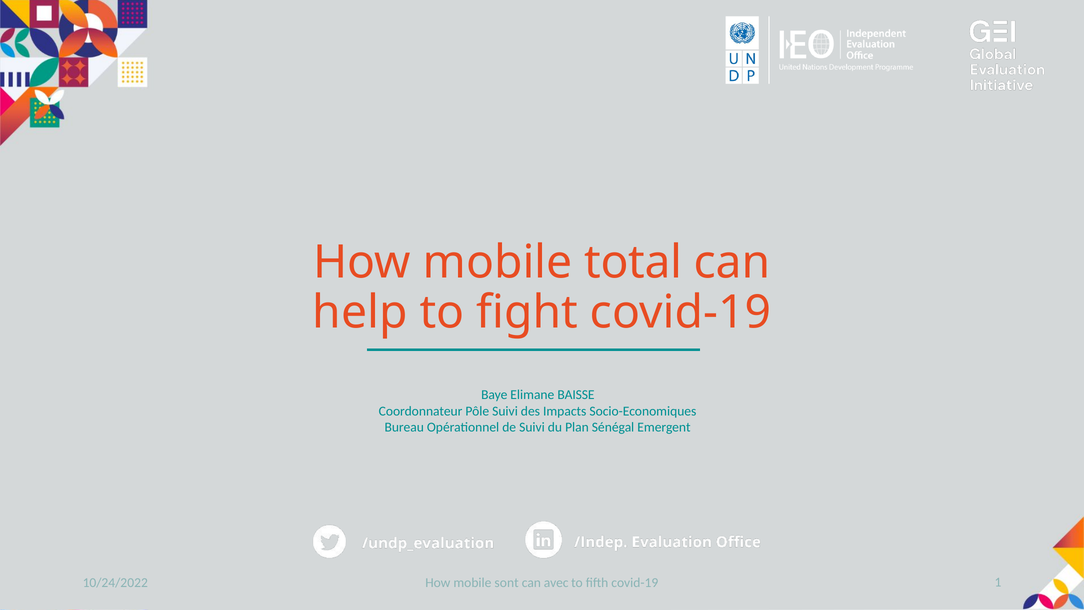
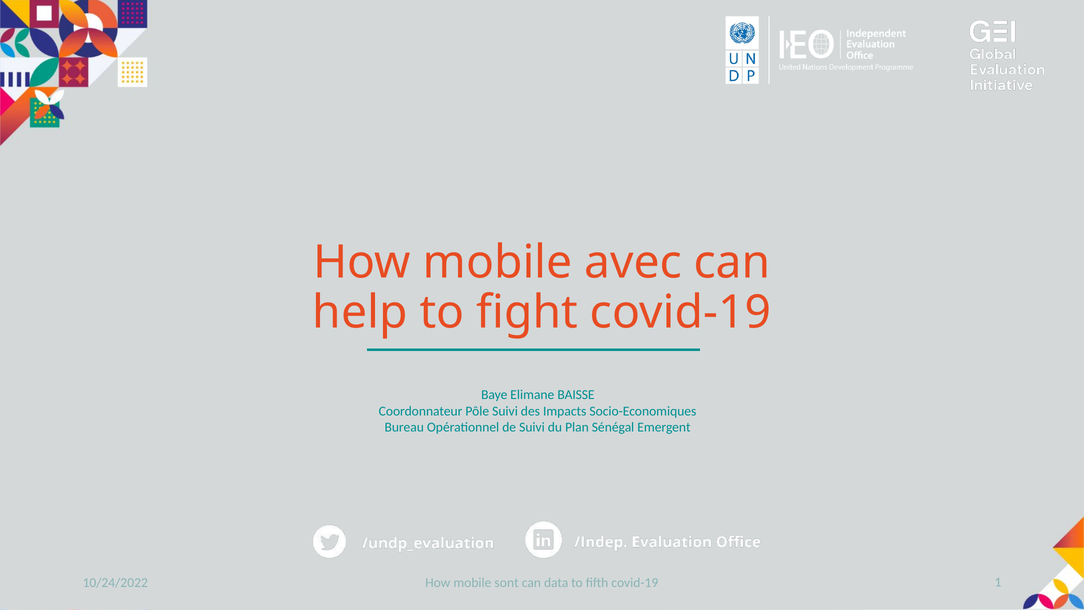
total: total -> avec
avec: avec -> data
